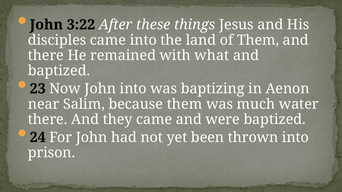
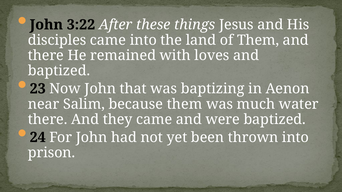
what: what -> loves
John into: into -> that
